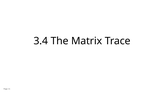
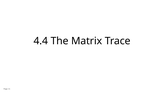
3.4: 3.4 -> 4.4
